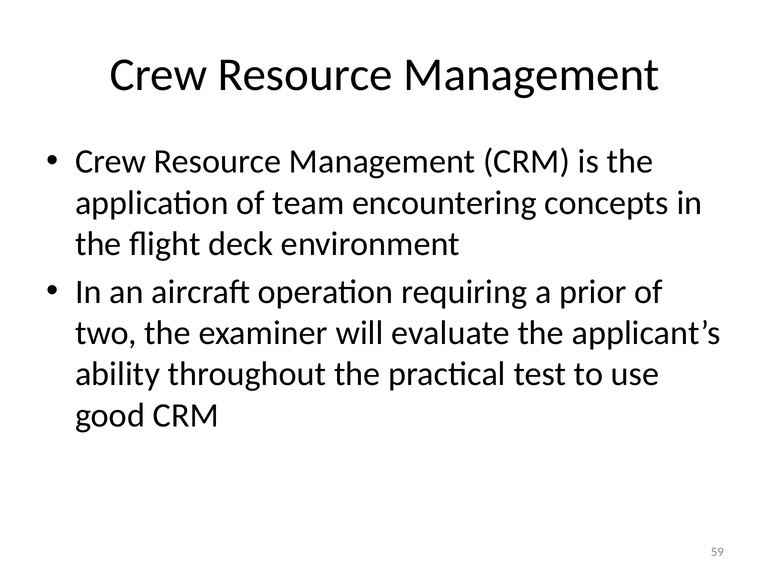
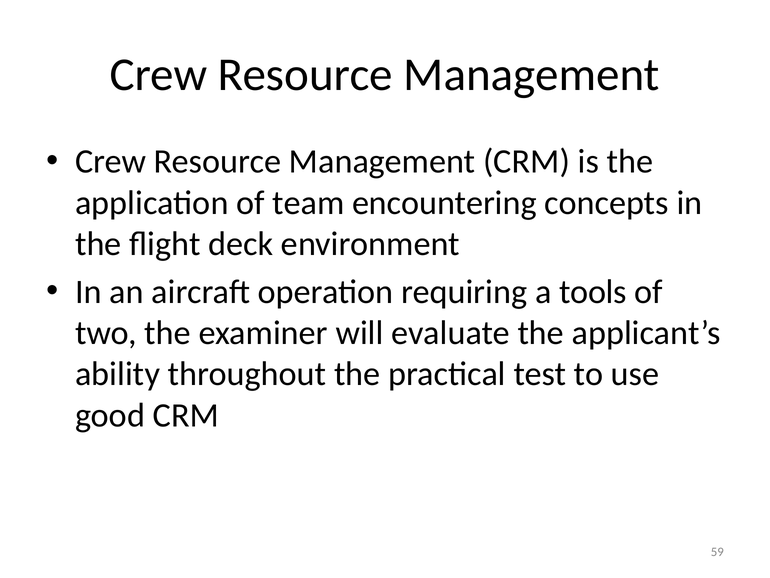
prior: prior -> tools
